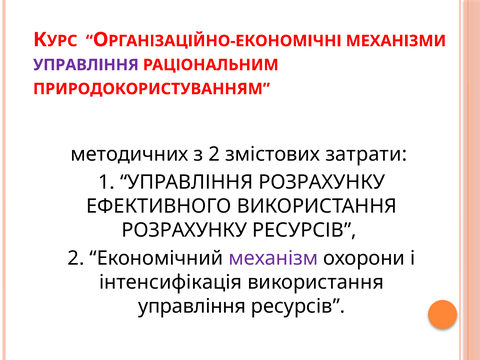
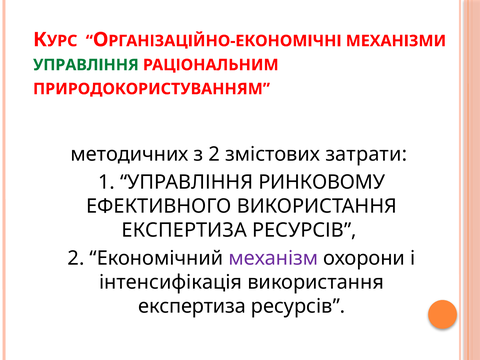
УПРАВЛІННЯ at (86, 65) colour: purple -> green
УПРАВЛІННЯ РОЗРАХУНКУ: РОЗРАХУНКУ -> РИНКОВОМУ
РОЗРАХУНКУ at (184, 230): РОЗРАХУНКУ -> ЕКСПЕРТИЗА
управління at (192, 306): управління -> експертиза
